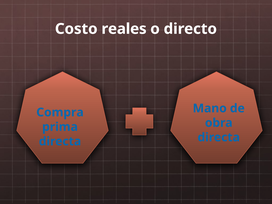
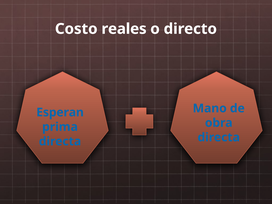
Compra: Compra -> Esperan
